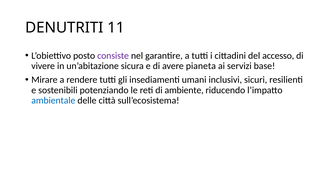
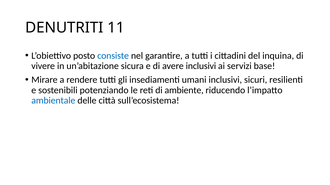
consiste colour: purple -> blue
accesso: accesso -> inquina
avere pianeta: pianeta -> inclusivi
